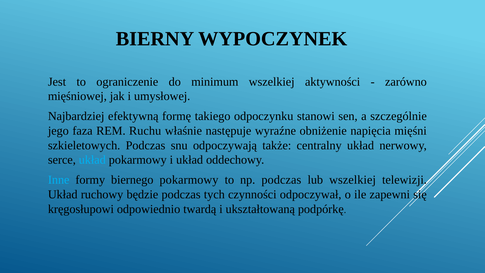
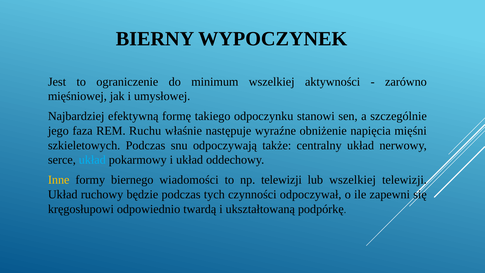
Inne colour: light blue -> yellow
biernego pokarmowy: pokarmowy -> wiadomości
np podczas: podczas -> telewizji
